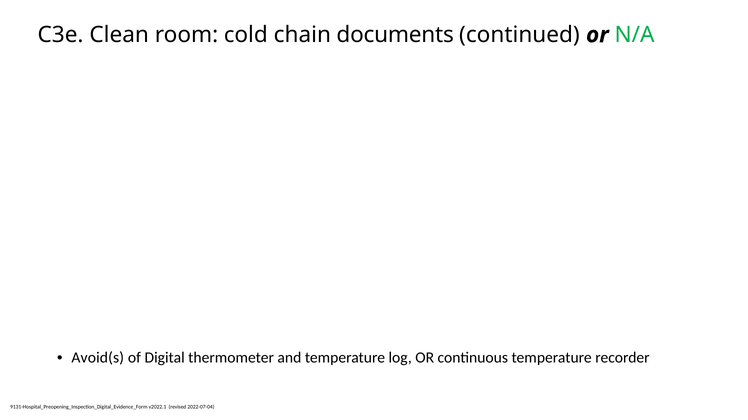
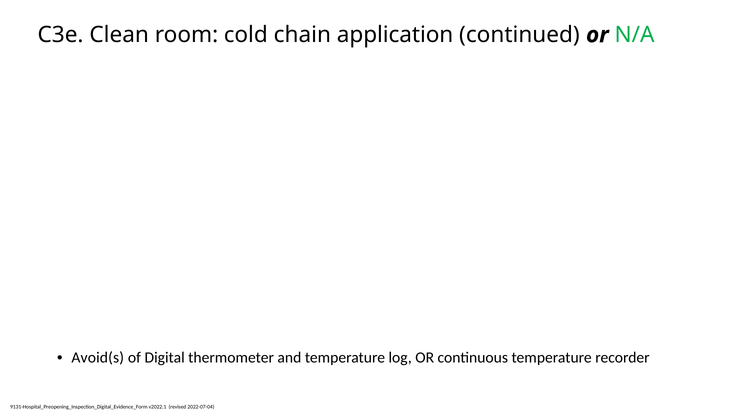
documents: documents -> application
